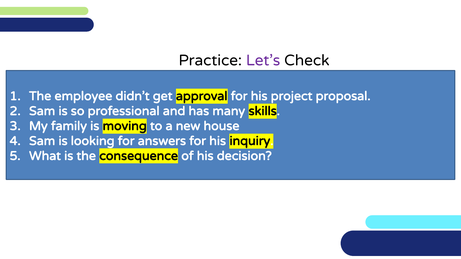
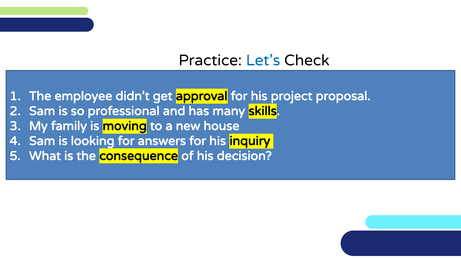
Let’s colour: purple -> blue
